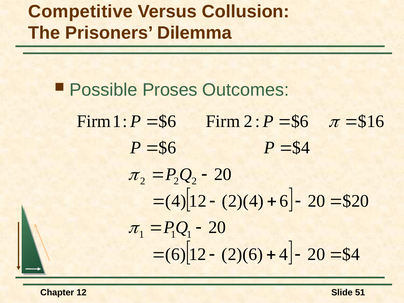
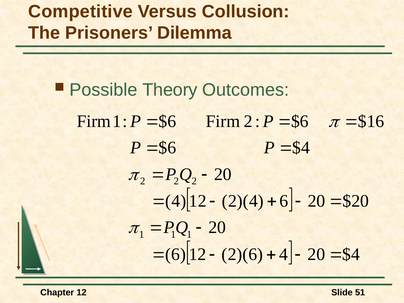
Proses: Proses -> Theory
